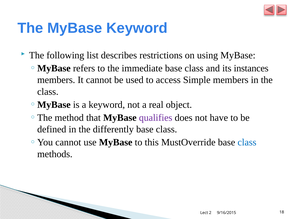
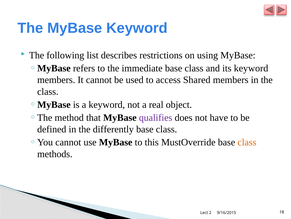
its instances: instances -> keyword
Simple: Simple -> Shared
class at (247, 142) colour: blue -> orange
